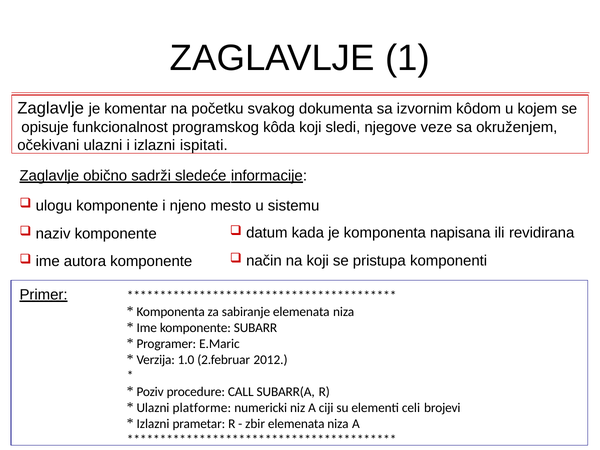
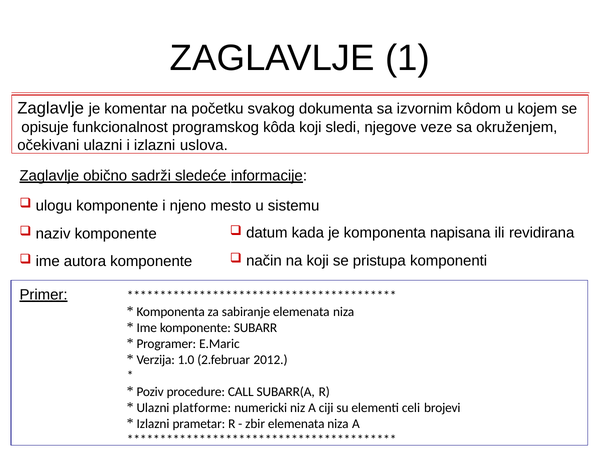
ispitati: ispitati -> uslova
